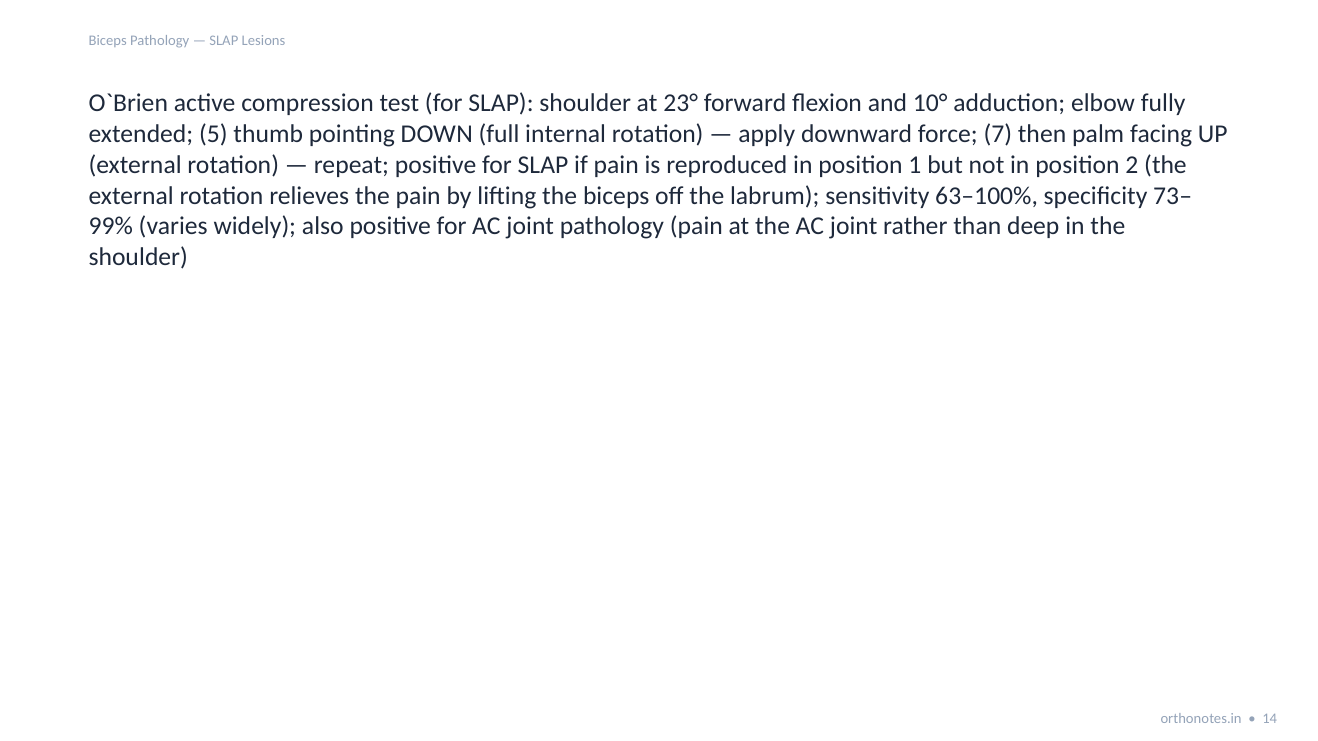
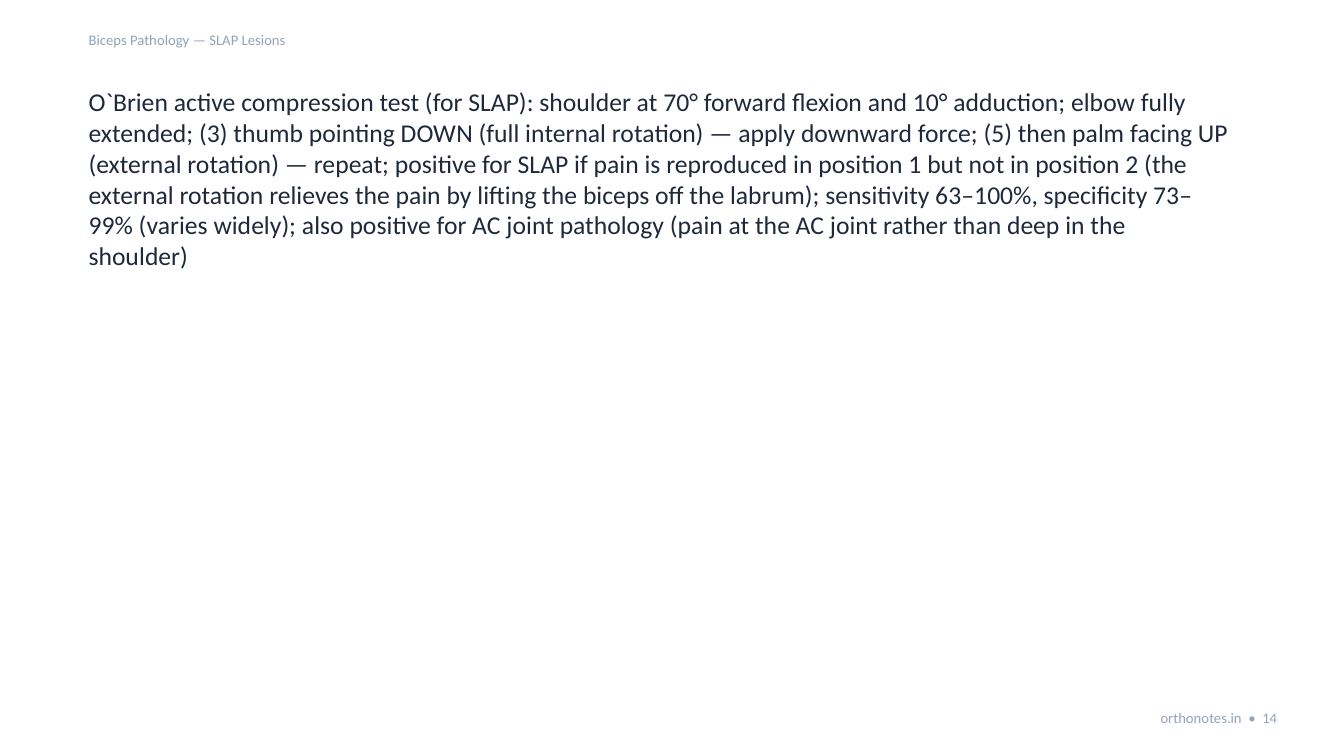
23°: 23° -> 70°
5: 5 -> 3
7: 7 -> 5
